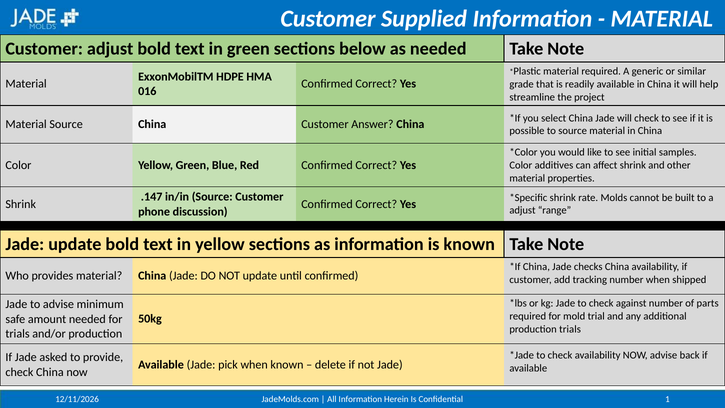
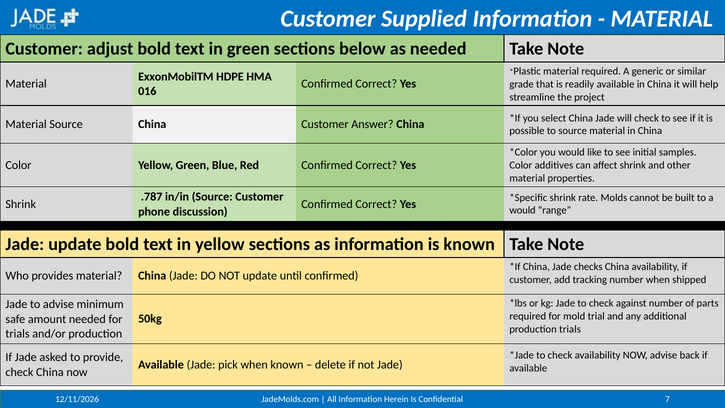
.147: .147 -> .787
adjust at (523, 210): adjust -> would
1: 1 -> 7
